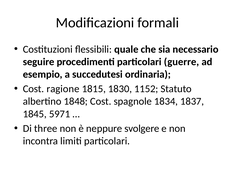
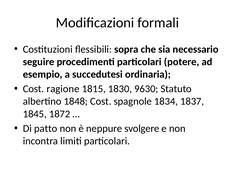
quale: quale -> sopra
guerre: guerre -> potere
1152: 1152 -> 9630
5971: 5971 -> 1872
three: three -> patto
